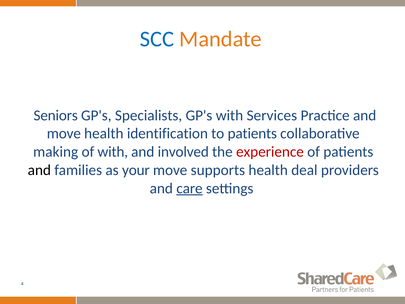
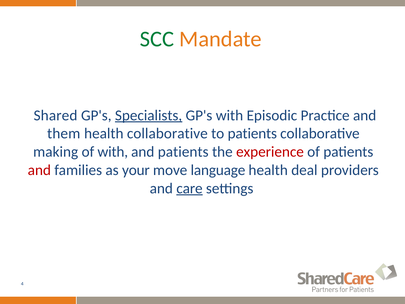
SCC colour: blue -> green
Seniors: Seniors -> Shared
Specialists underline: none -> present
Services: Services -> Episodic
move at (64, 134): move -> them
health identification: identification -> collaborative
and involved: involved -> patients
and at (39, 170) colour: black -> red
supports: supports -> language
